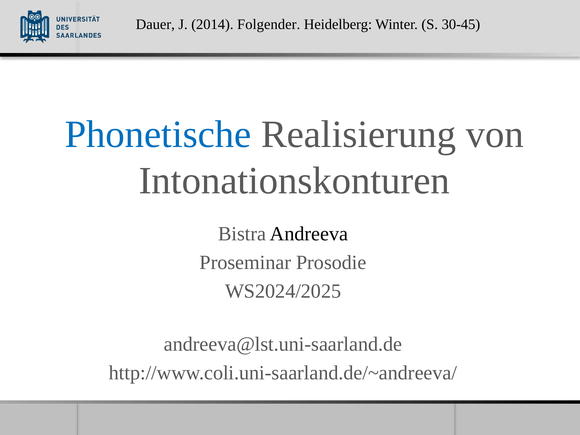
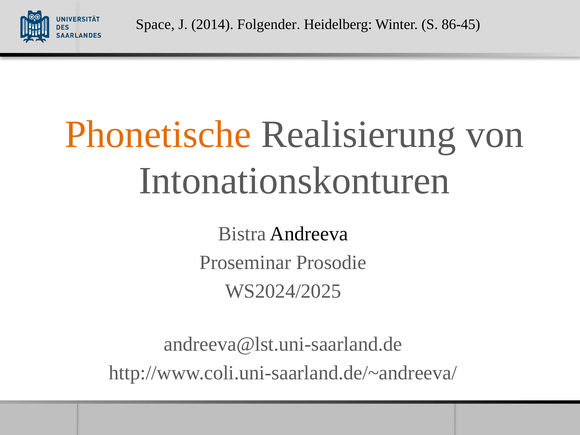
Dauer: Dauer -> Space
30-45: 30-45 -> 86-45
Phonetische colour: blue -> orange
